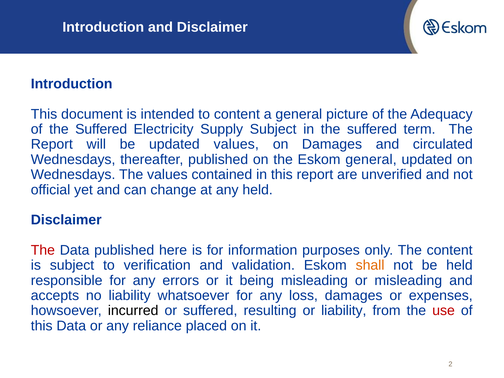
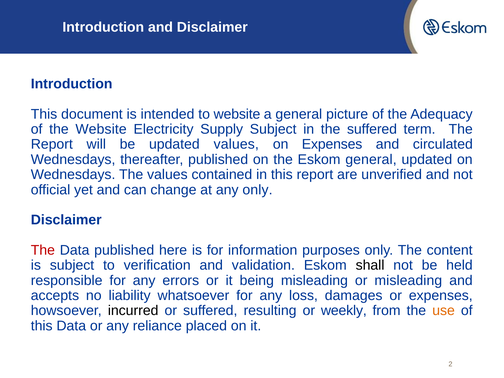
to content: content -> website
of the Suffered: Suffered -> Website
on Damages: Damages -> Expenses
any held: held -> only
shall colour: orange -> black
or liability: liability -> weekly
use colour: red -> orange
